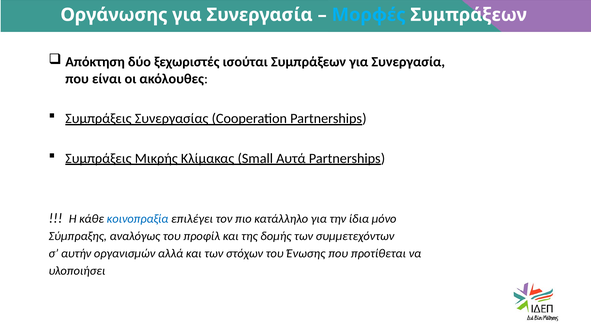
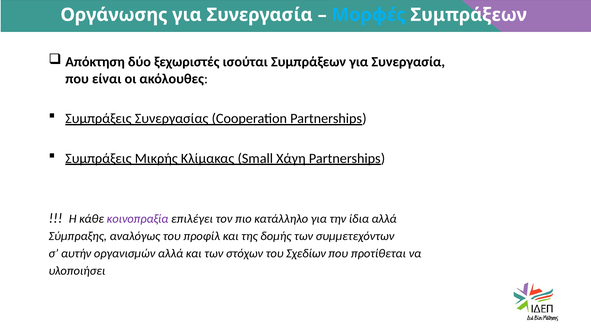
Αυτά: Αυτά -> Χάγη
κοινοπραξία colour: blue -> purple
ίδια μόνο: μόνο -> αλλά
Ένωσης: Ένωσης -> Σχεδίων
